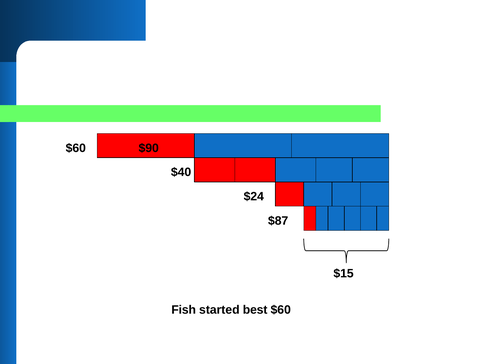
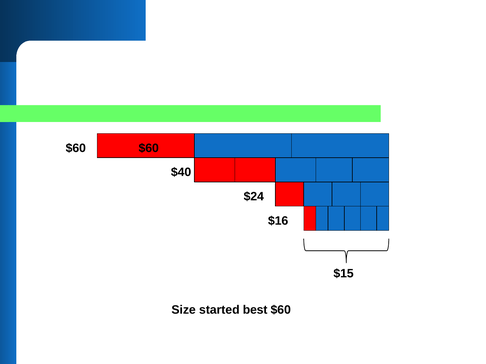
$90 at (149, 148): $90 -> $60
$87: $87 -> $16
Fish: Fish -> Size
